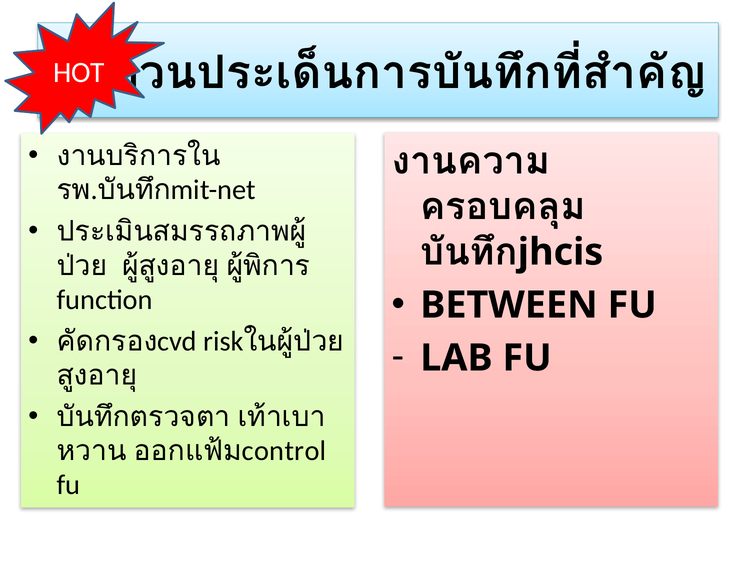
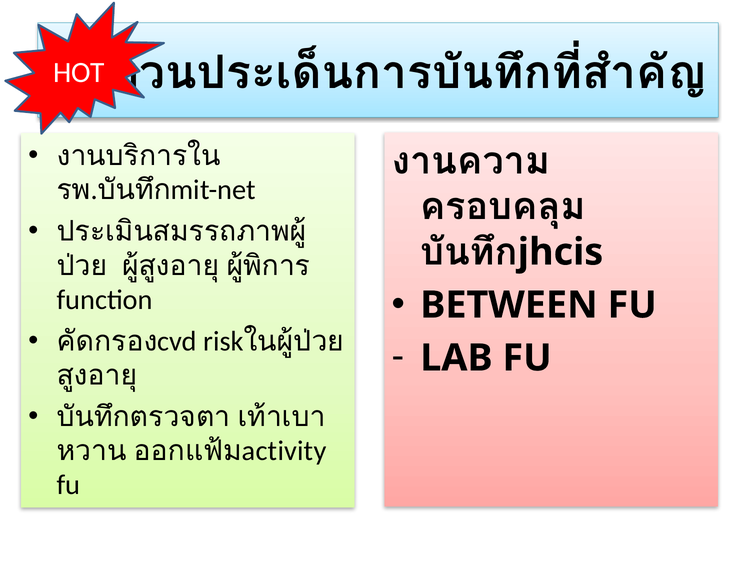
control: control -> activity
